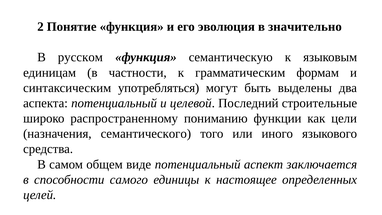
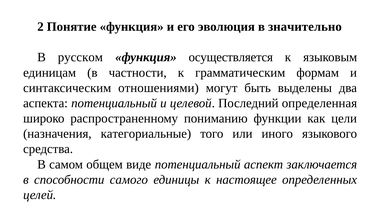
семантическую: семантическую -> осуществляется
употребляться: употребляться -> отношениями
строительные: строительные -> определенная
семантического: семантического -> категориальные
